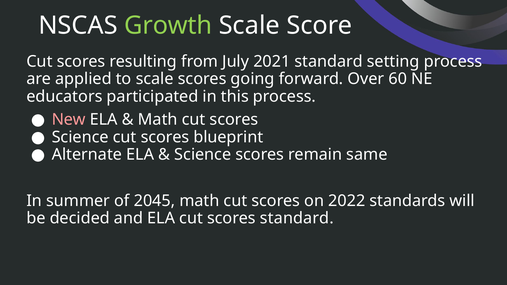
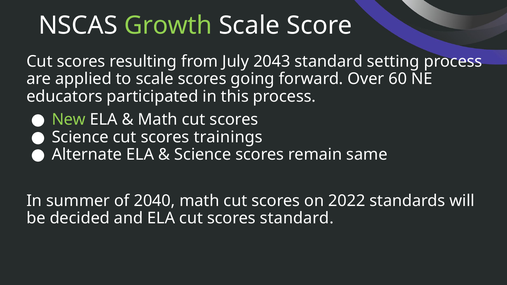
2021: 2021 -> 2043
New colour: pink -> light green
blueprint: blueprint -> trainings
2045: 2045 -> 2040
